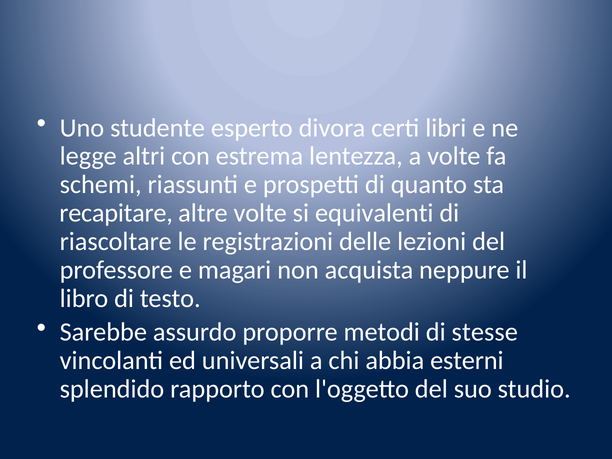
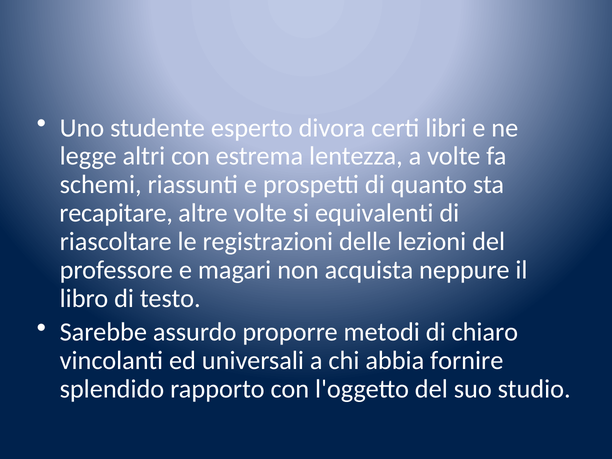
stesse: stesse -> chiaro
esterni: esterni -> fornire
